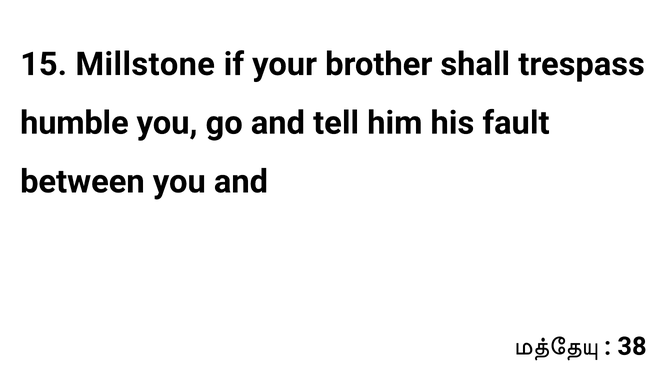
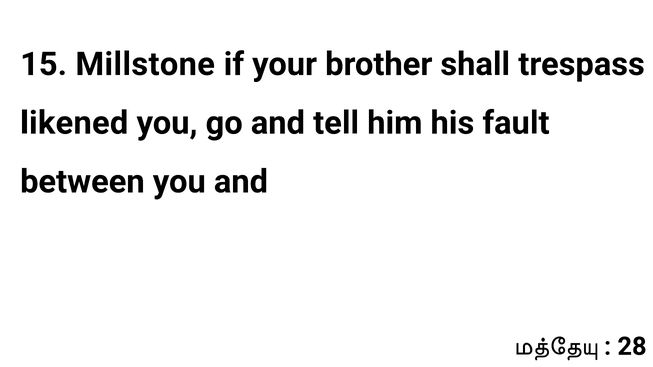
humble: humble -> likened
38: 38 -> 28
